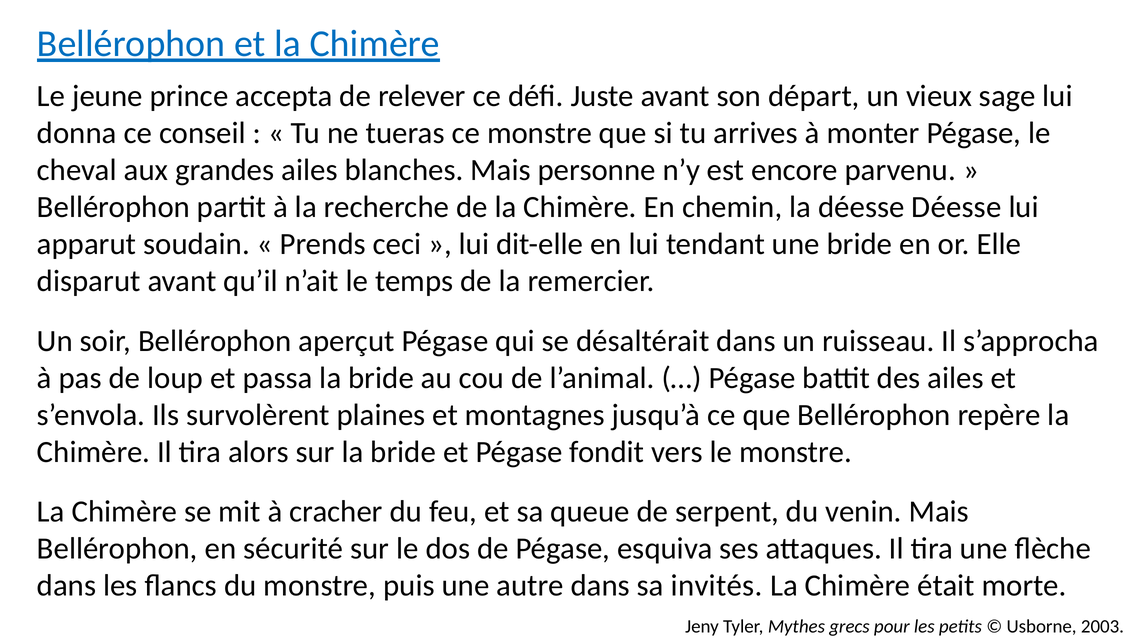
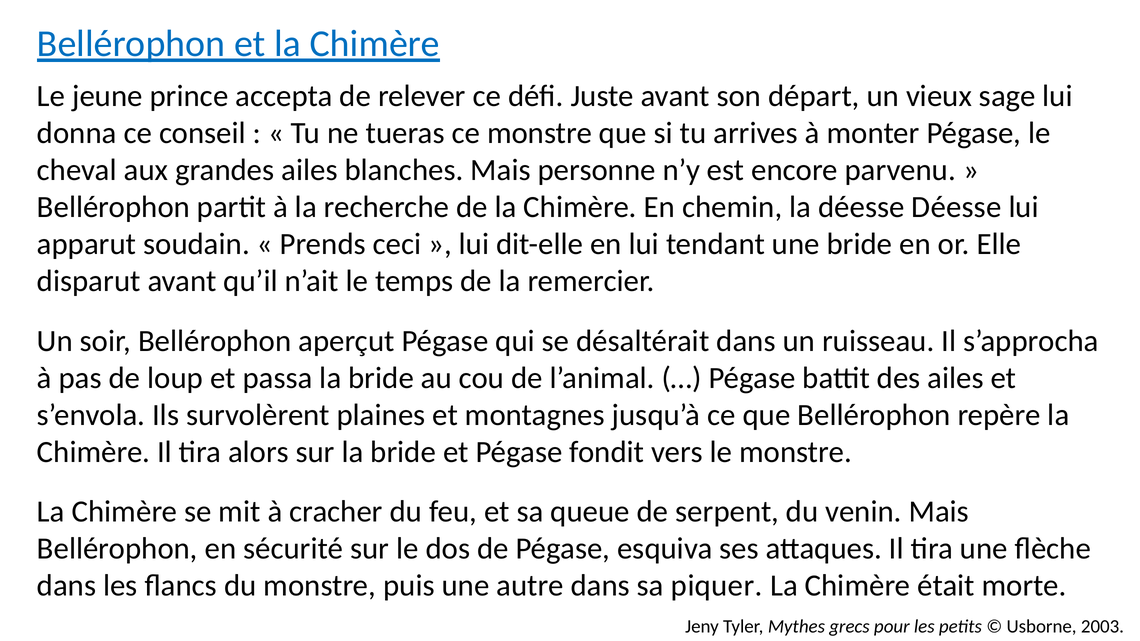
invités: invités -> piquer
